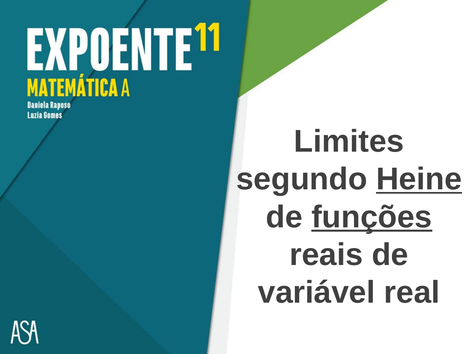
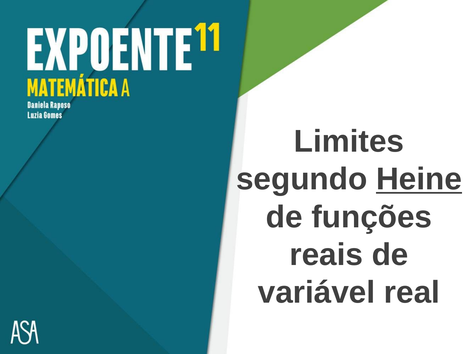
funções underline: present -> none
